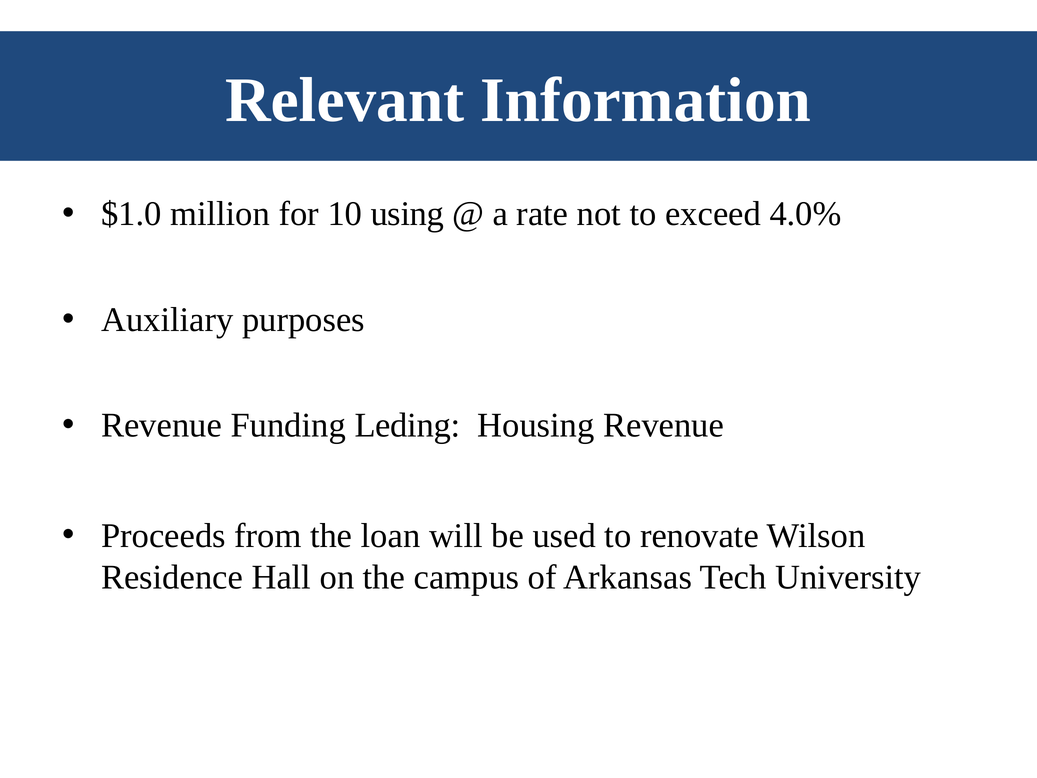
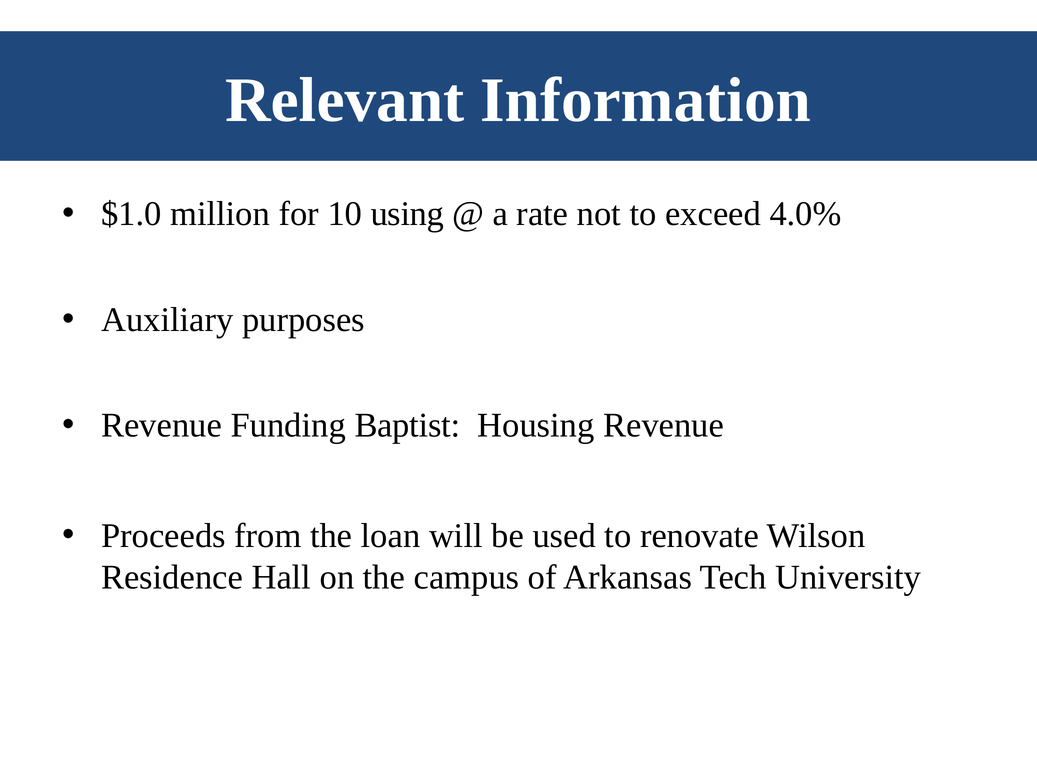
Leding: Leding -> Baptist
